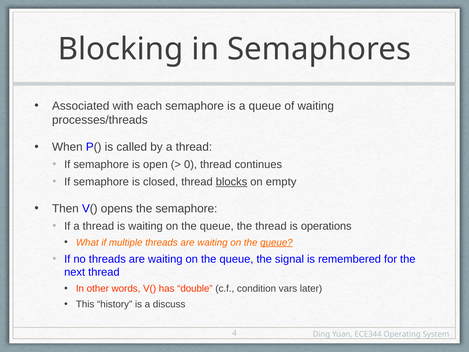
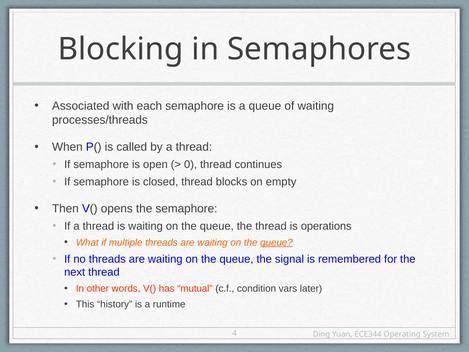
blocks underline: present -> none
double: double -> mutual
discuss: discuss -> runtime
